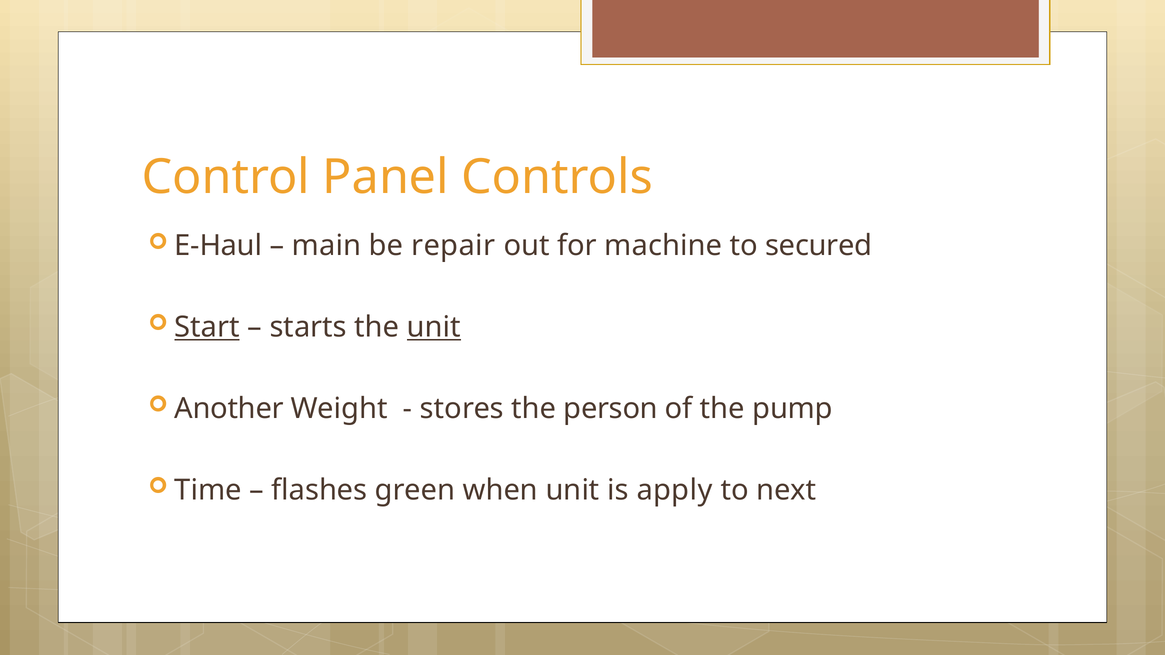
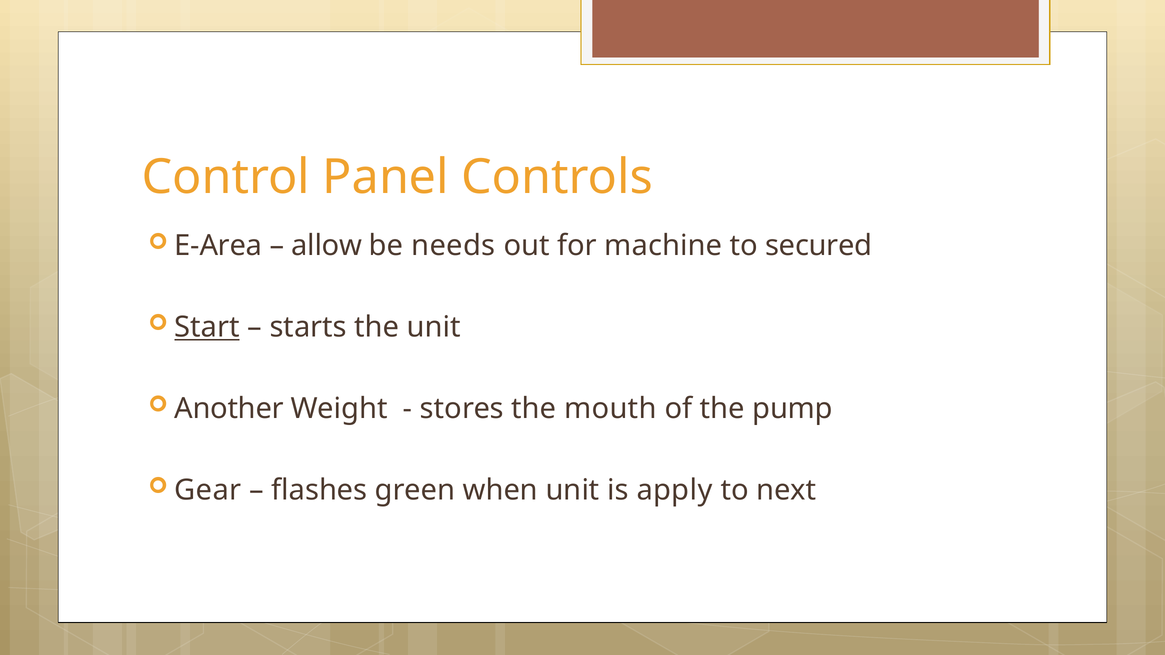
E-Haul: E-Haul -> E-Area
main: main -> allow
repair: repair -> needs
unit at (434, 327) underline: present -> none
person: person -> mouth
Time: Time -> Gear
